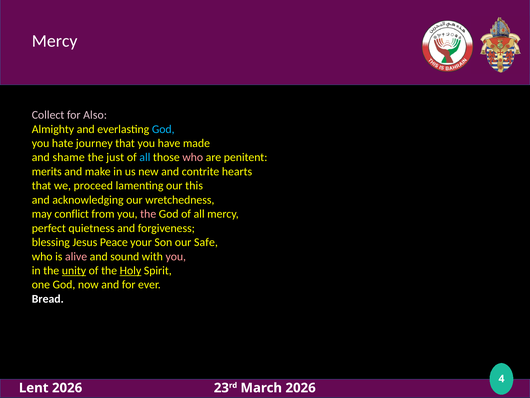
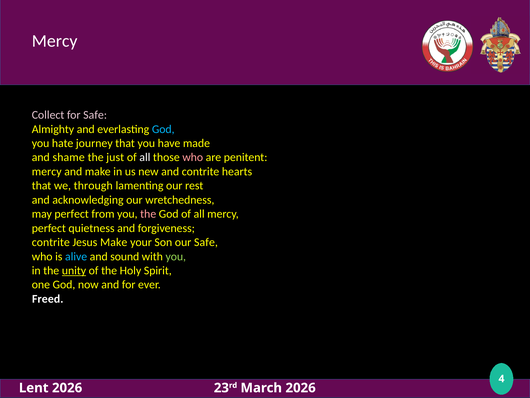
for Also: Also -> Safe
all at (145, 157) colour: light blue -> white
merits at (47, 171): merits -> mercy
proceed: proceed -> through
this: this -> rest
may conflict: conflict -> perfect
blessing at (51, 242): blessing -> contrite
Jesus Peace: Peace -> Make
alive colour: pink -> light blue
you at (176, 256) colour: pink -> light green
Holy underline: present -> none
Bread: Bread -> Freed
